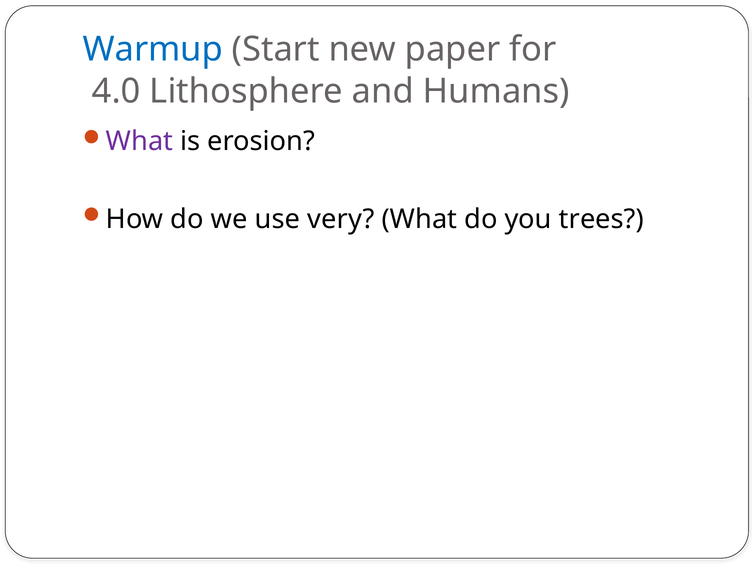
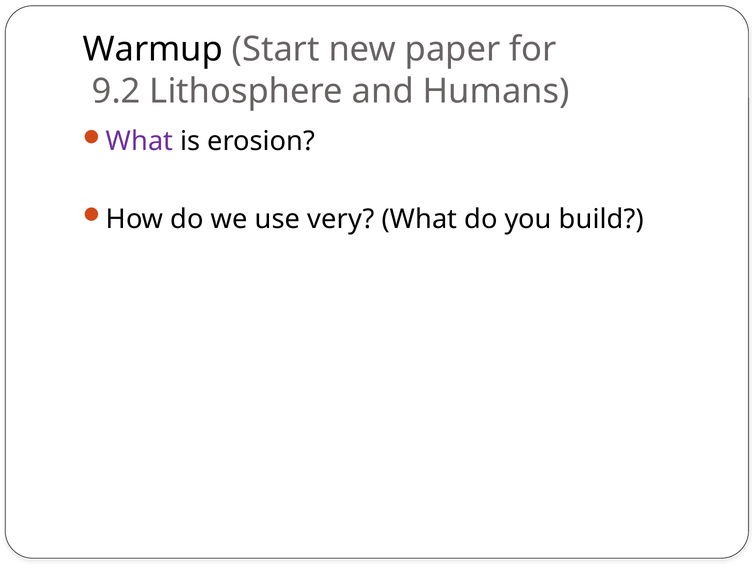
Warmup colour: blue -> black
4.0: 4.0 -> 9.2
trees: trees -> build
